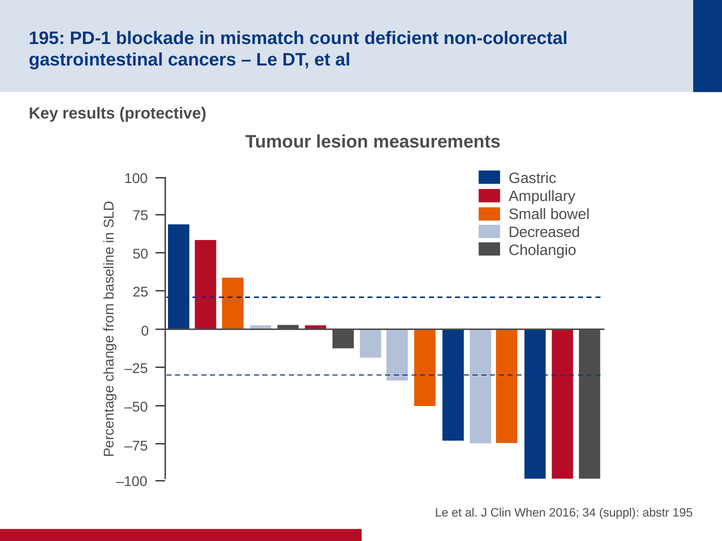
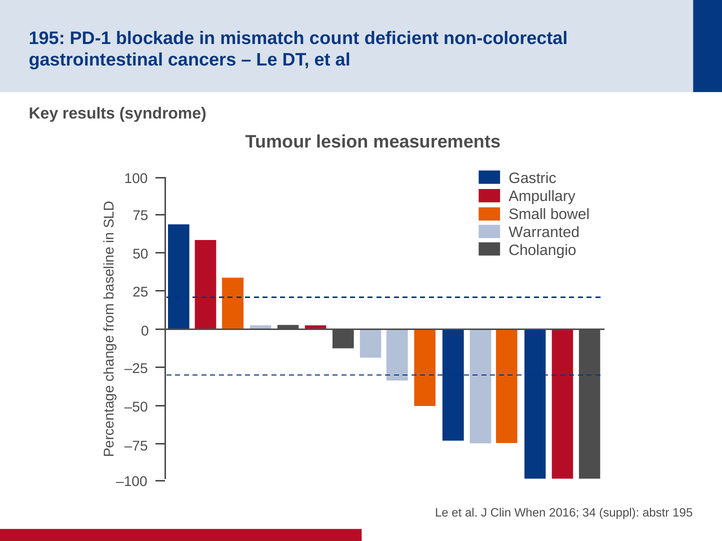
protective: protective -> syndrome
Decreased: Decreased -> Warranted
